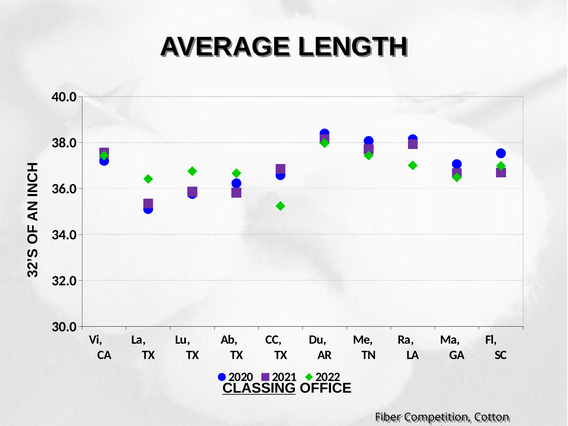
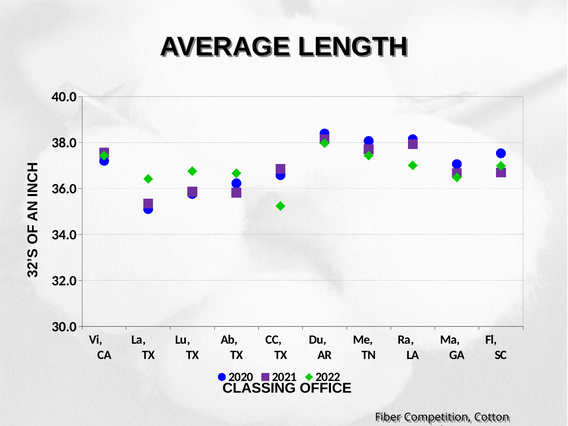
CLASSING underline: present -> none
